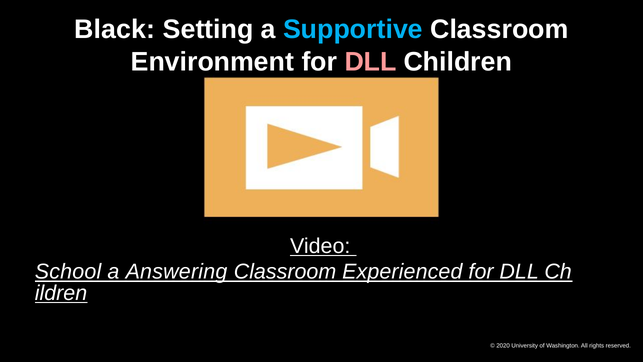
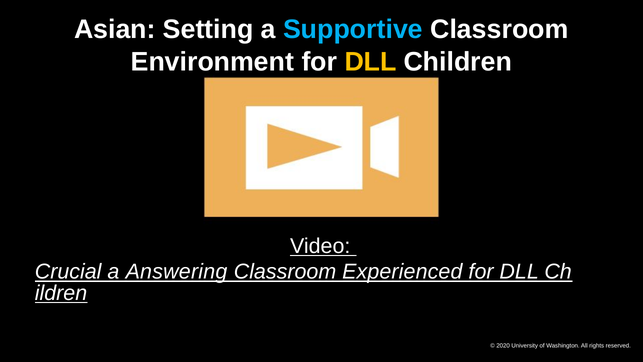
Black: Black -> Asian
DLL at (371, 62) colour: pink -> yellow
School: School -> Crucial
